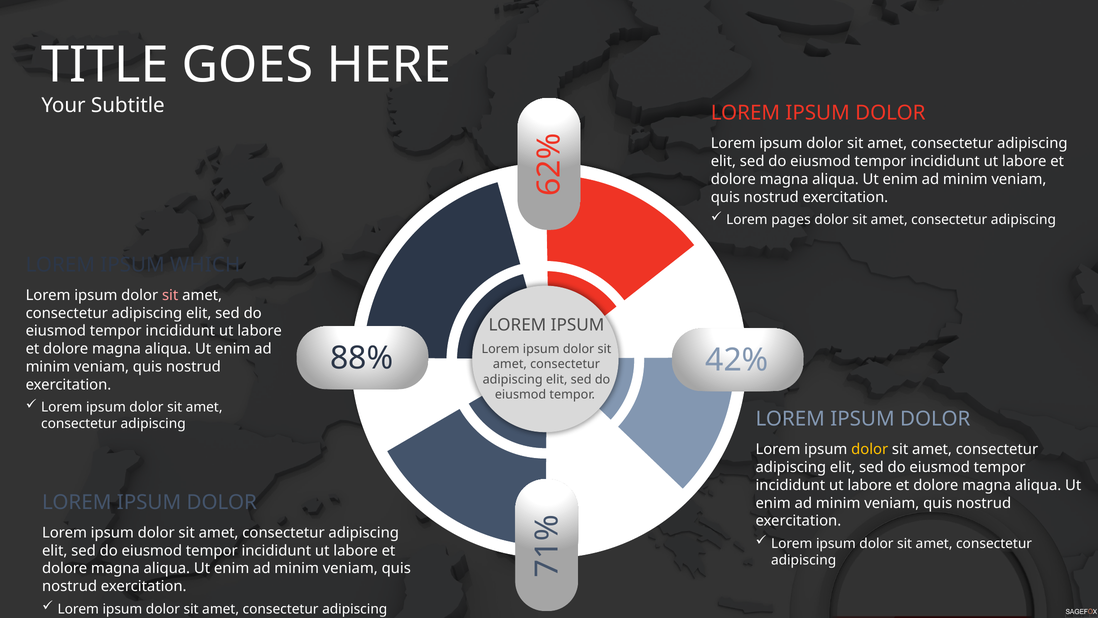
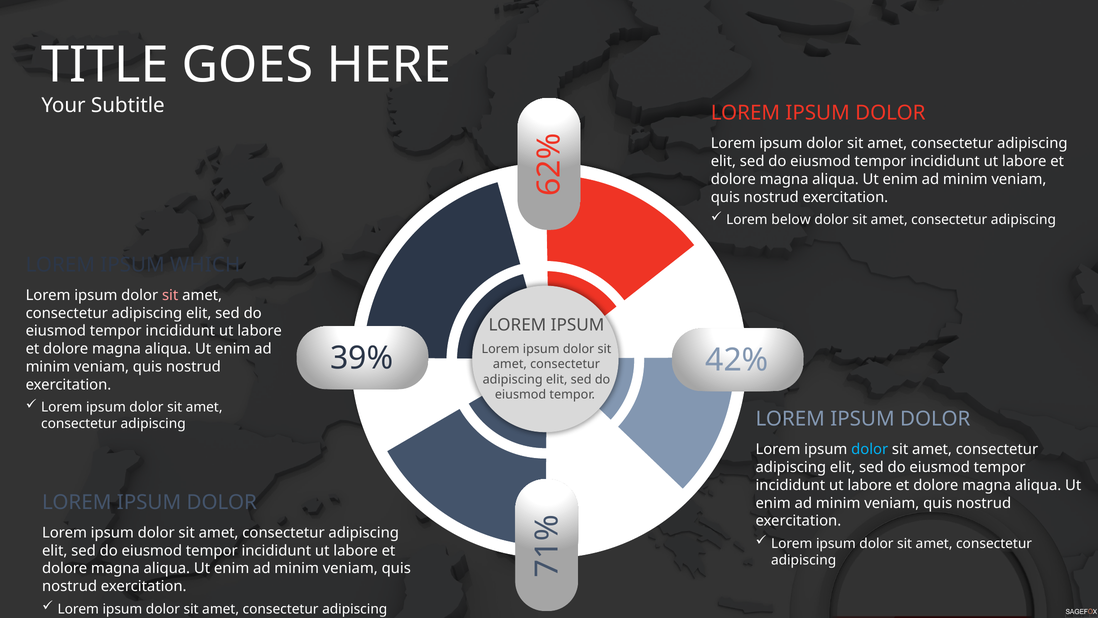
pages: pages -> below
88%: 88% -> 39%
dolor at (870, 449) colour: yellow -> light blue
